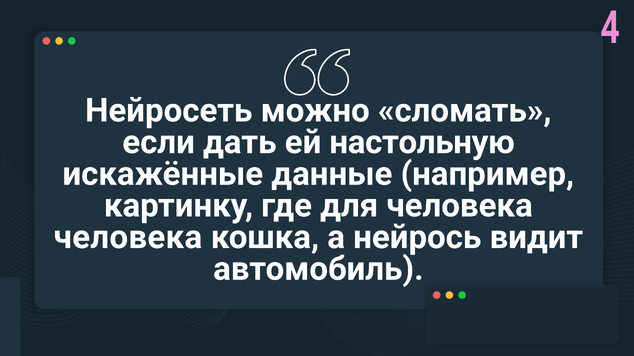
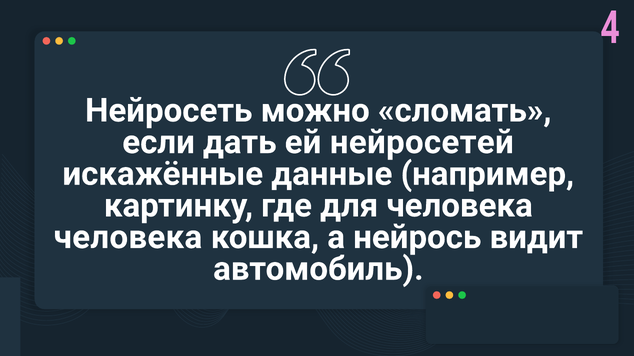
настольную: настольную -> нейросетей
